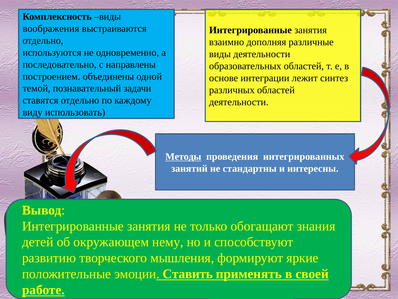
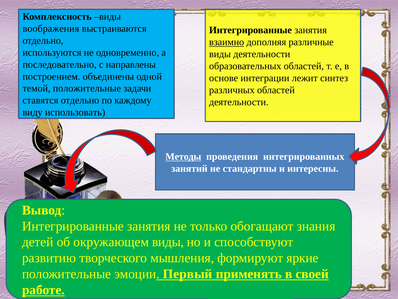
взаимно underline: none -> present
темой познавательный: познавательный -> положительные
окружающем нему: нему -> виды
Ставить: Ставить -> Первый
